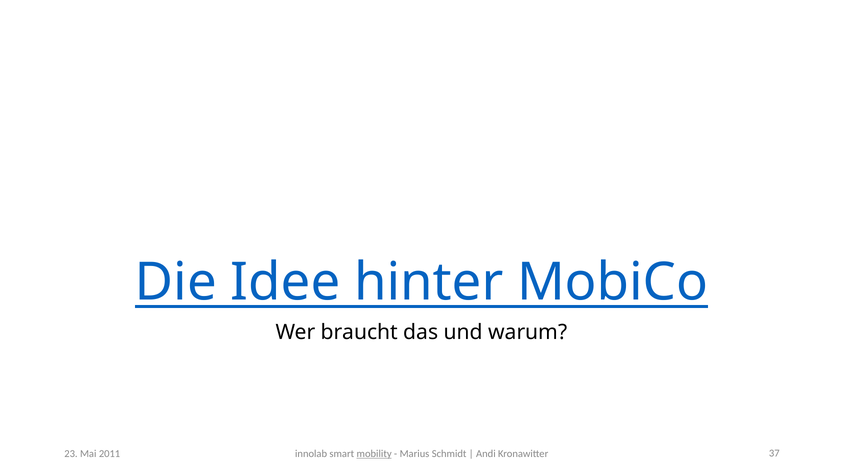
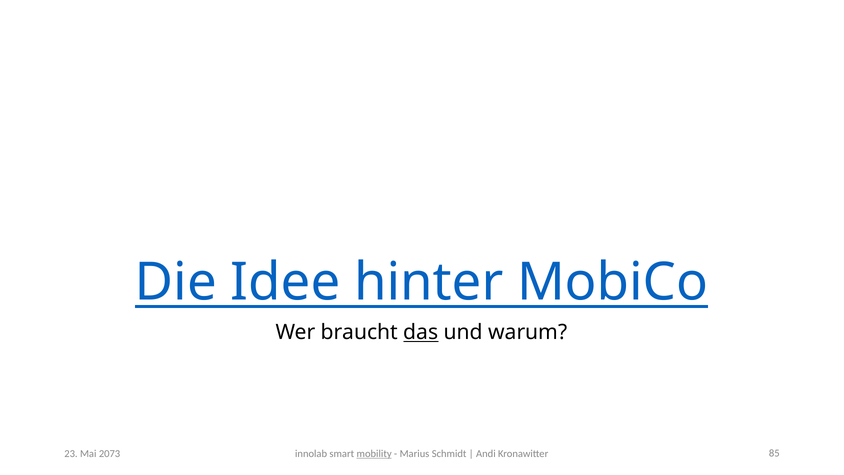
das underline: none -> present
2011: 2011 -> 2073
37: 37 -> 85
